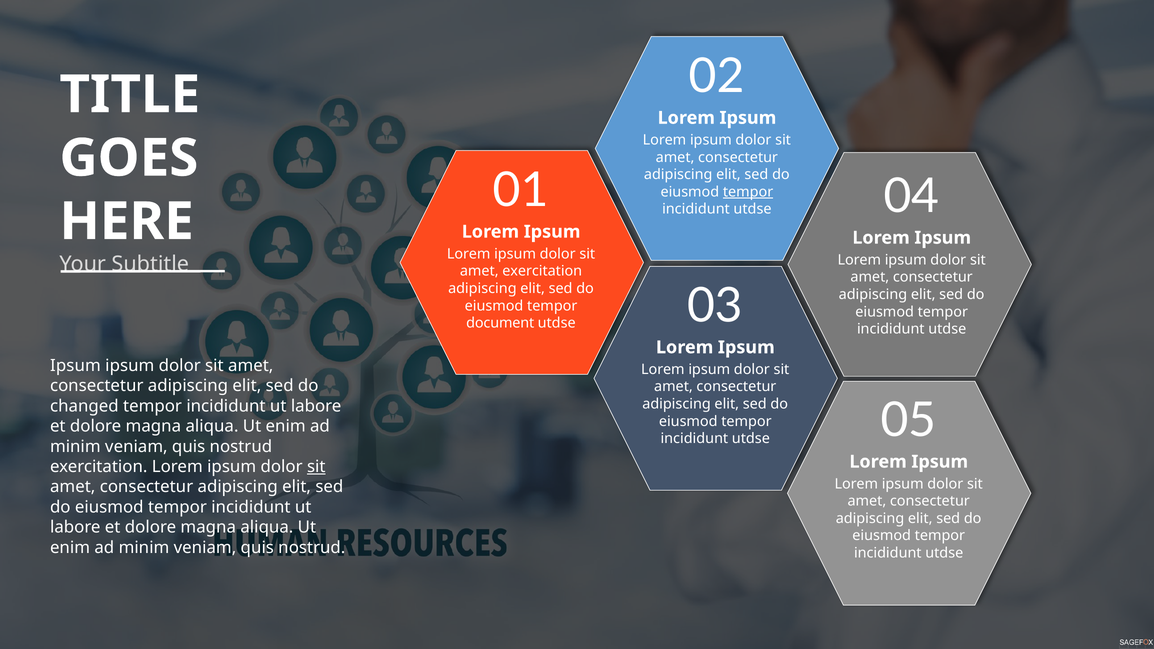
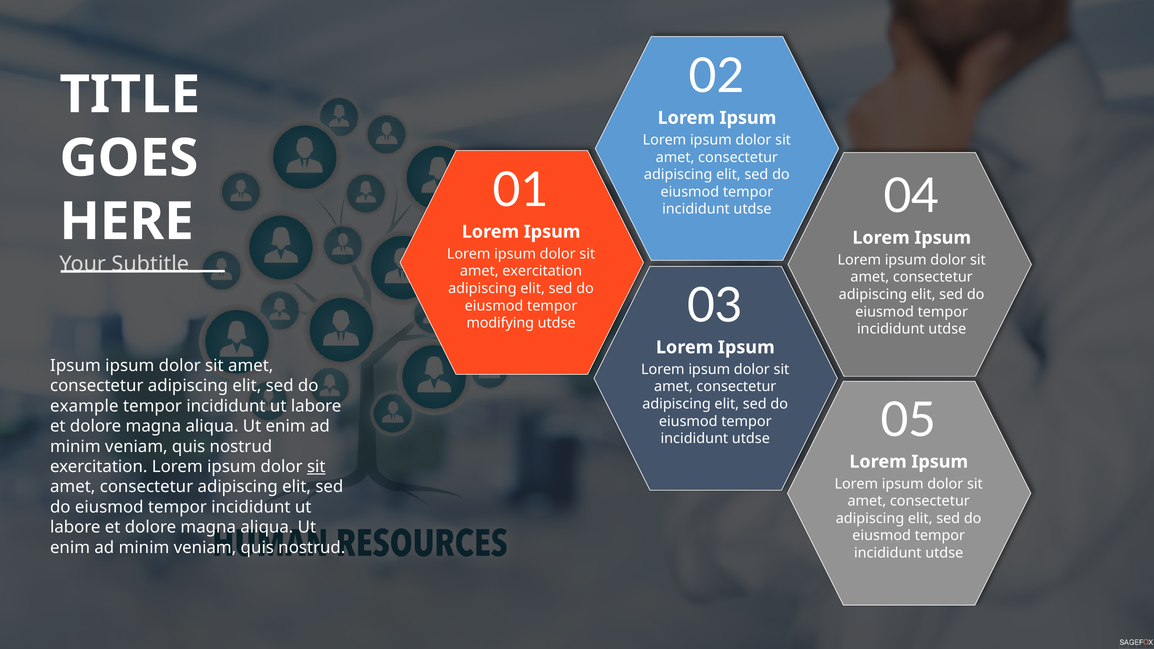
tempor at (748, 192) underline: present -> none
document: document -> modifying
changed: changed -> example
